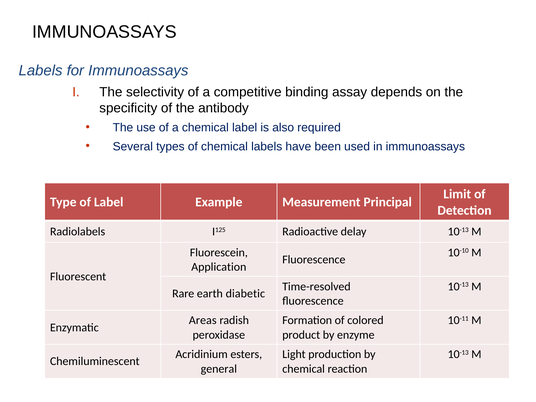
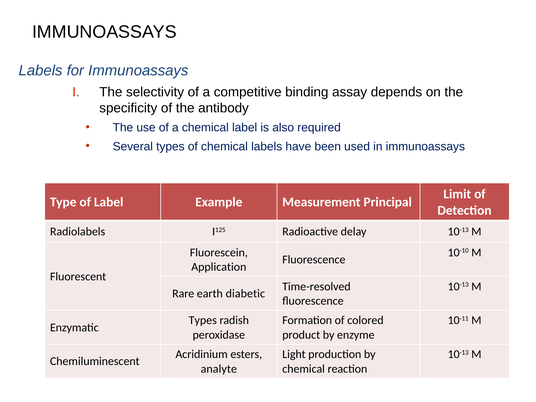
Areas at (203, 320): Areas -> Types
general: general -> analyte
